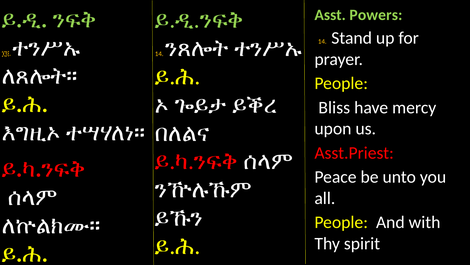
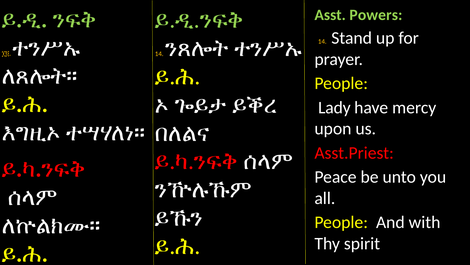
Bliss: Bliss -> Lady
